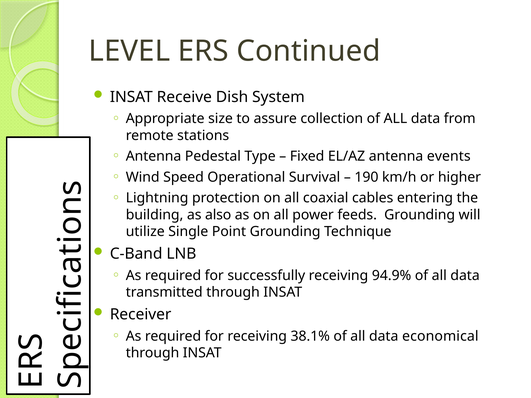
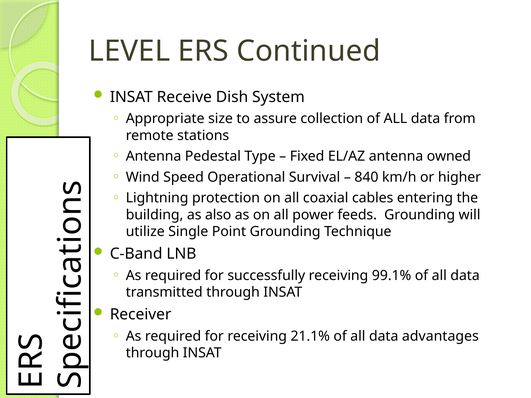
events: events -> owned
190: 190 -> 840
94.9%: 94.9% -> 99.1%
38.1%: 38.1% -> 21.1%
economical: economical -> advantages
